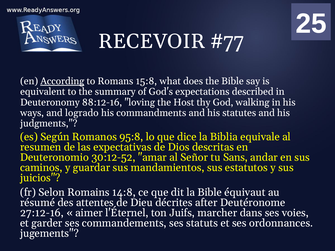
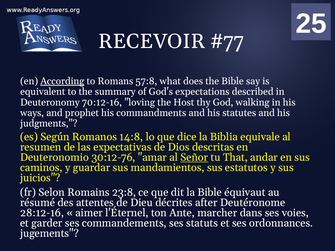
15:8: 15:8 -> 57:8
88:12-16: 88:12-16 -> 70:12-16
logrado: logrado -> prophet
95:8: 95:8 -> 14:8
30:12-52: 30:12-52 -> 30:12-76
Señor underline: none -> present
Sans: Sans -> That
14:8: 14:8 -> 23:8
27:12-16: 27:12-16 -> 28:12-16
Juifs: Juifs -> Ante
